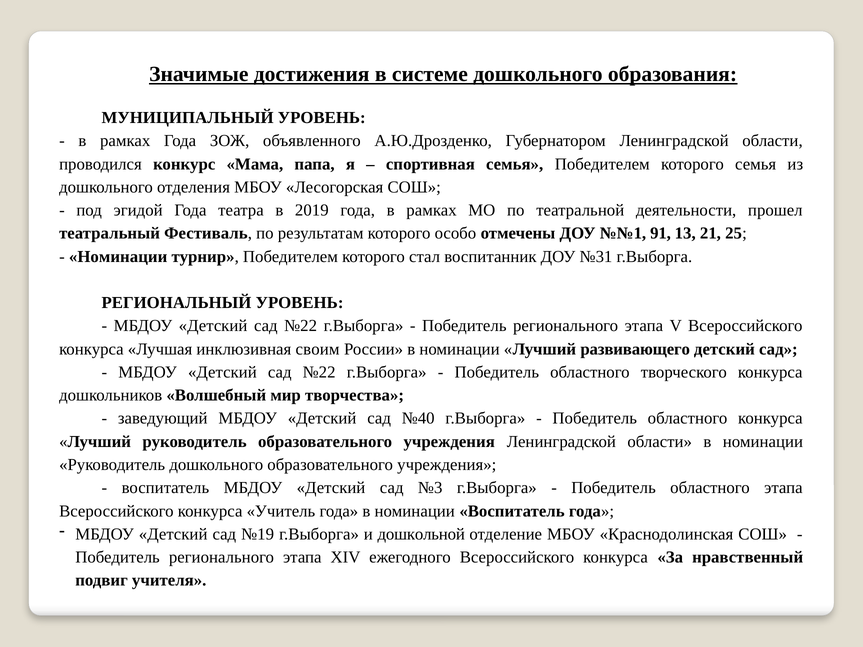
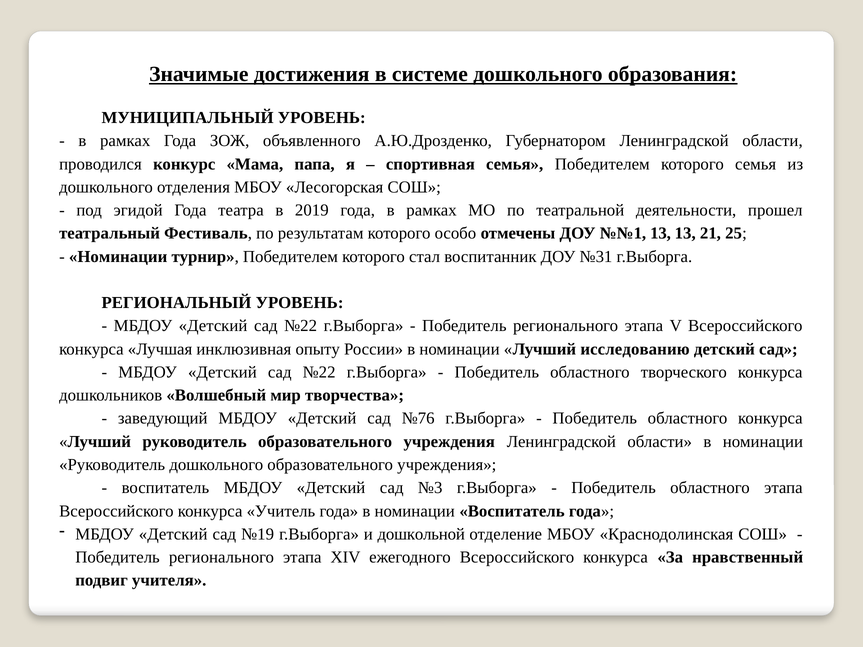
№№1 91: 91 -> 13
своим: своим -> опыту
развивающего: развивающего -> исследованию
№40: №40 -> №76
